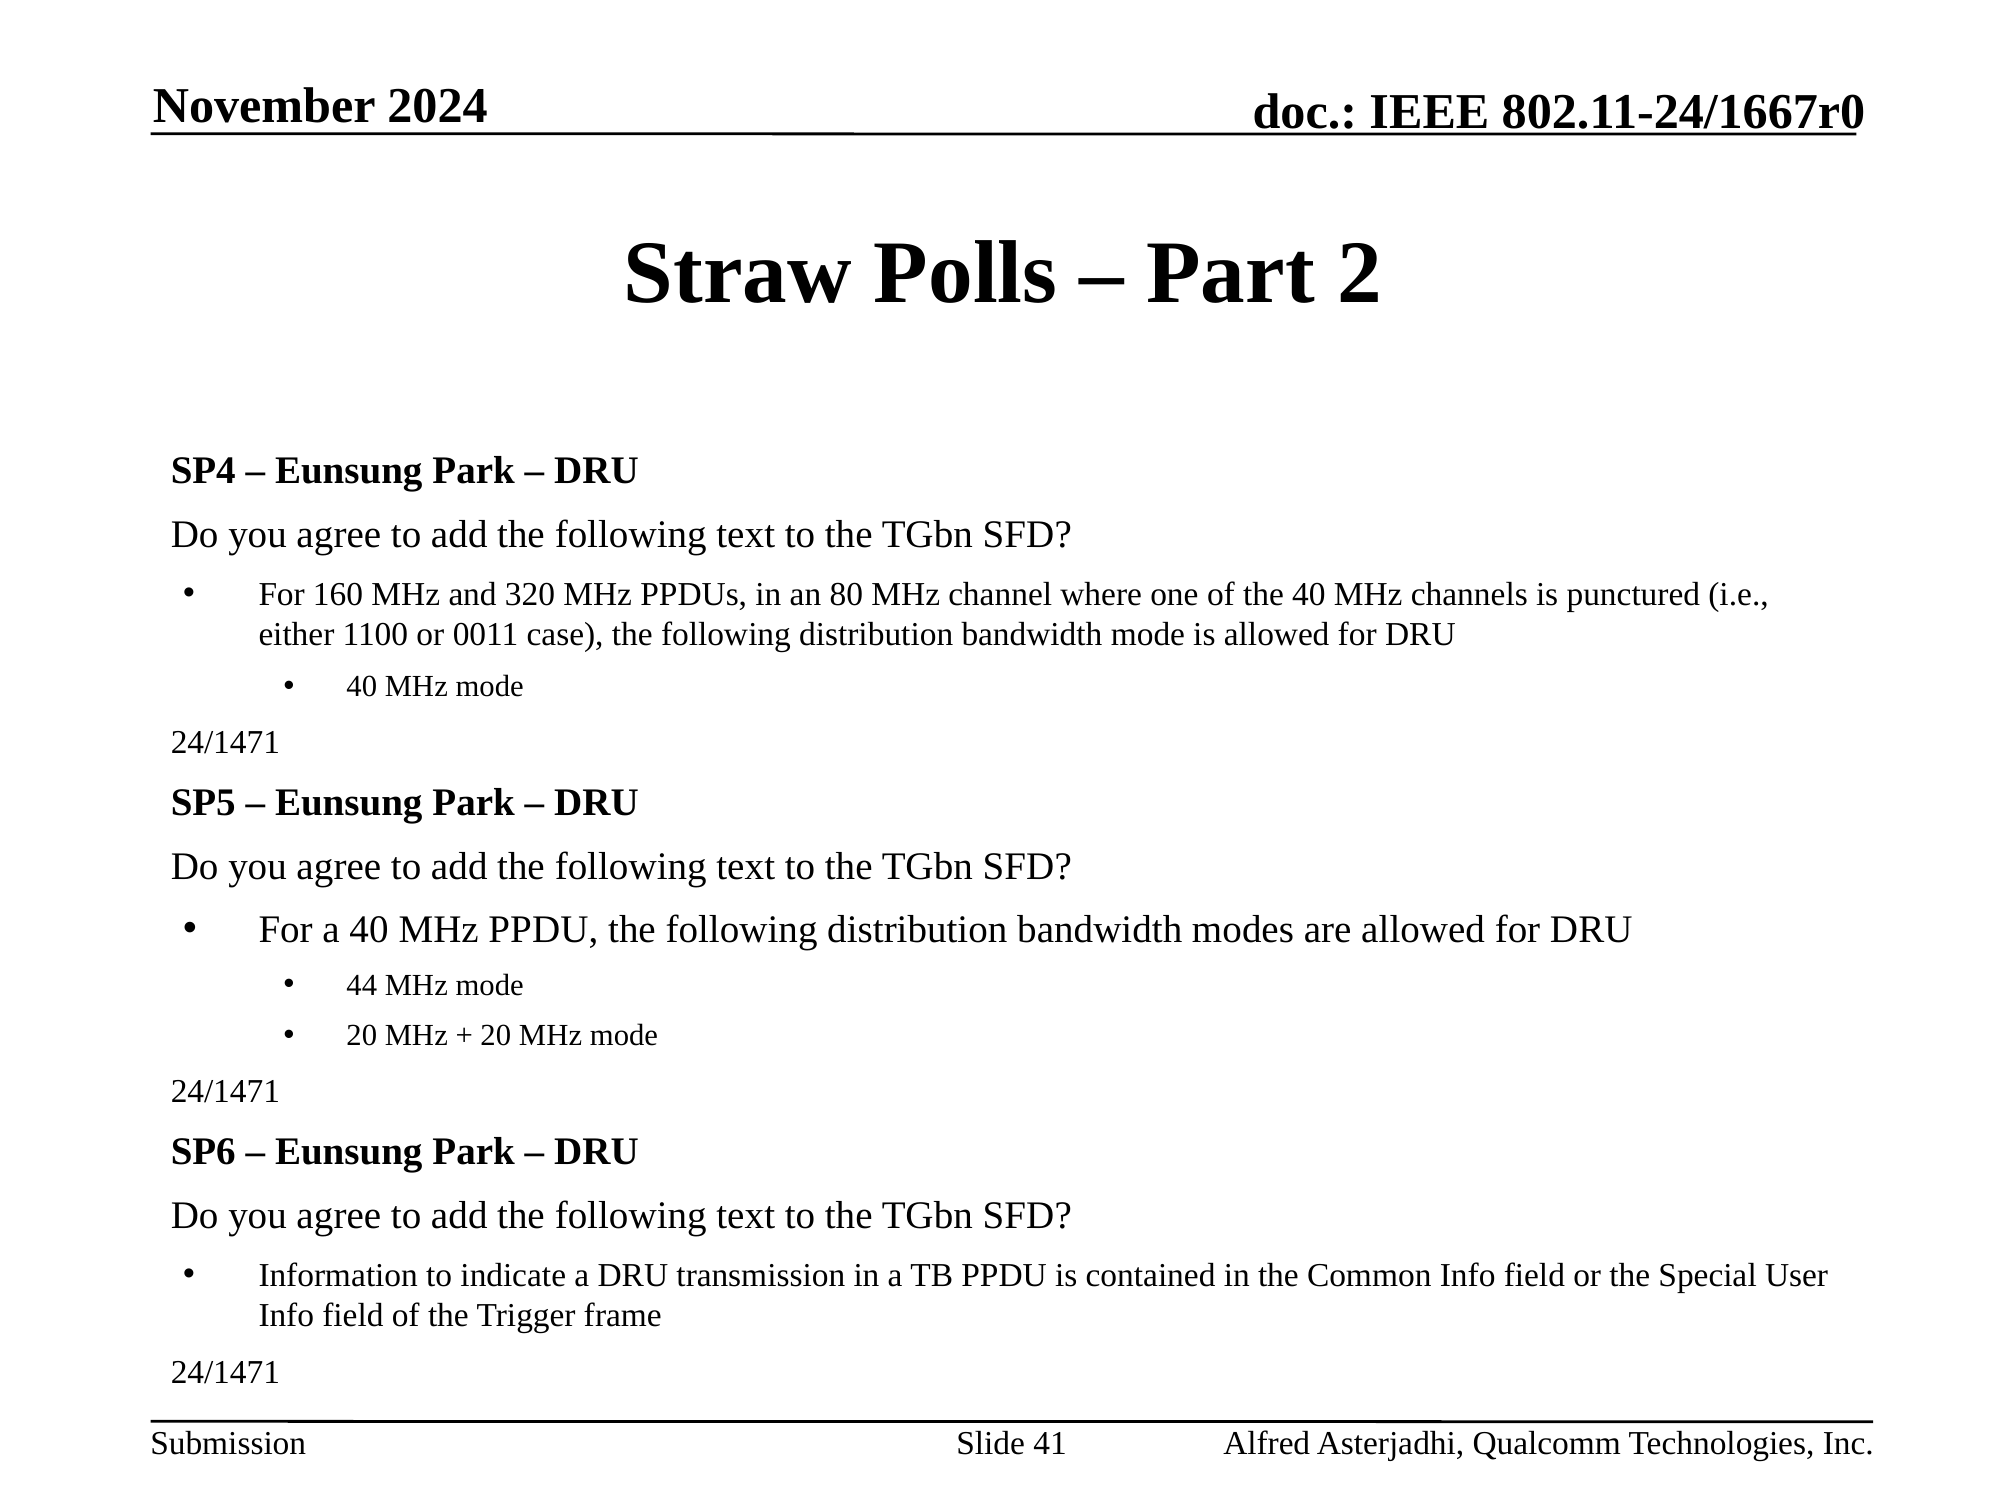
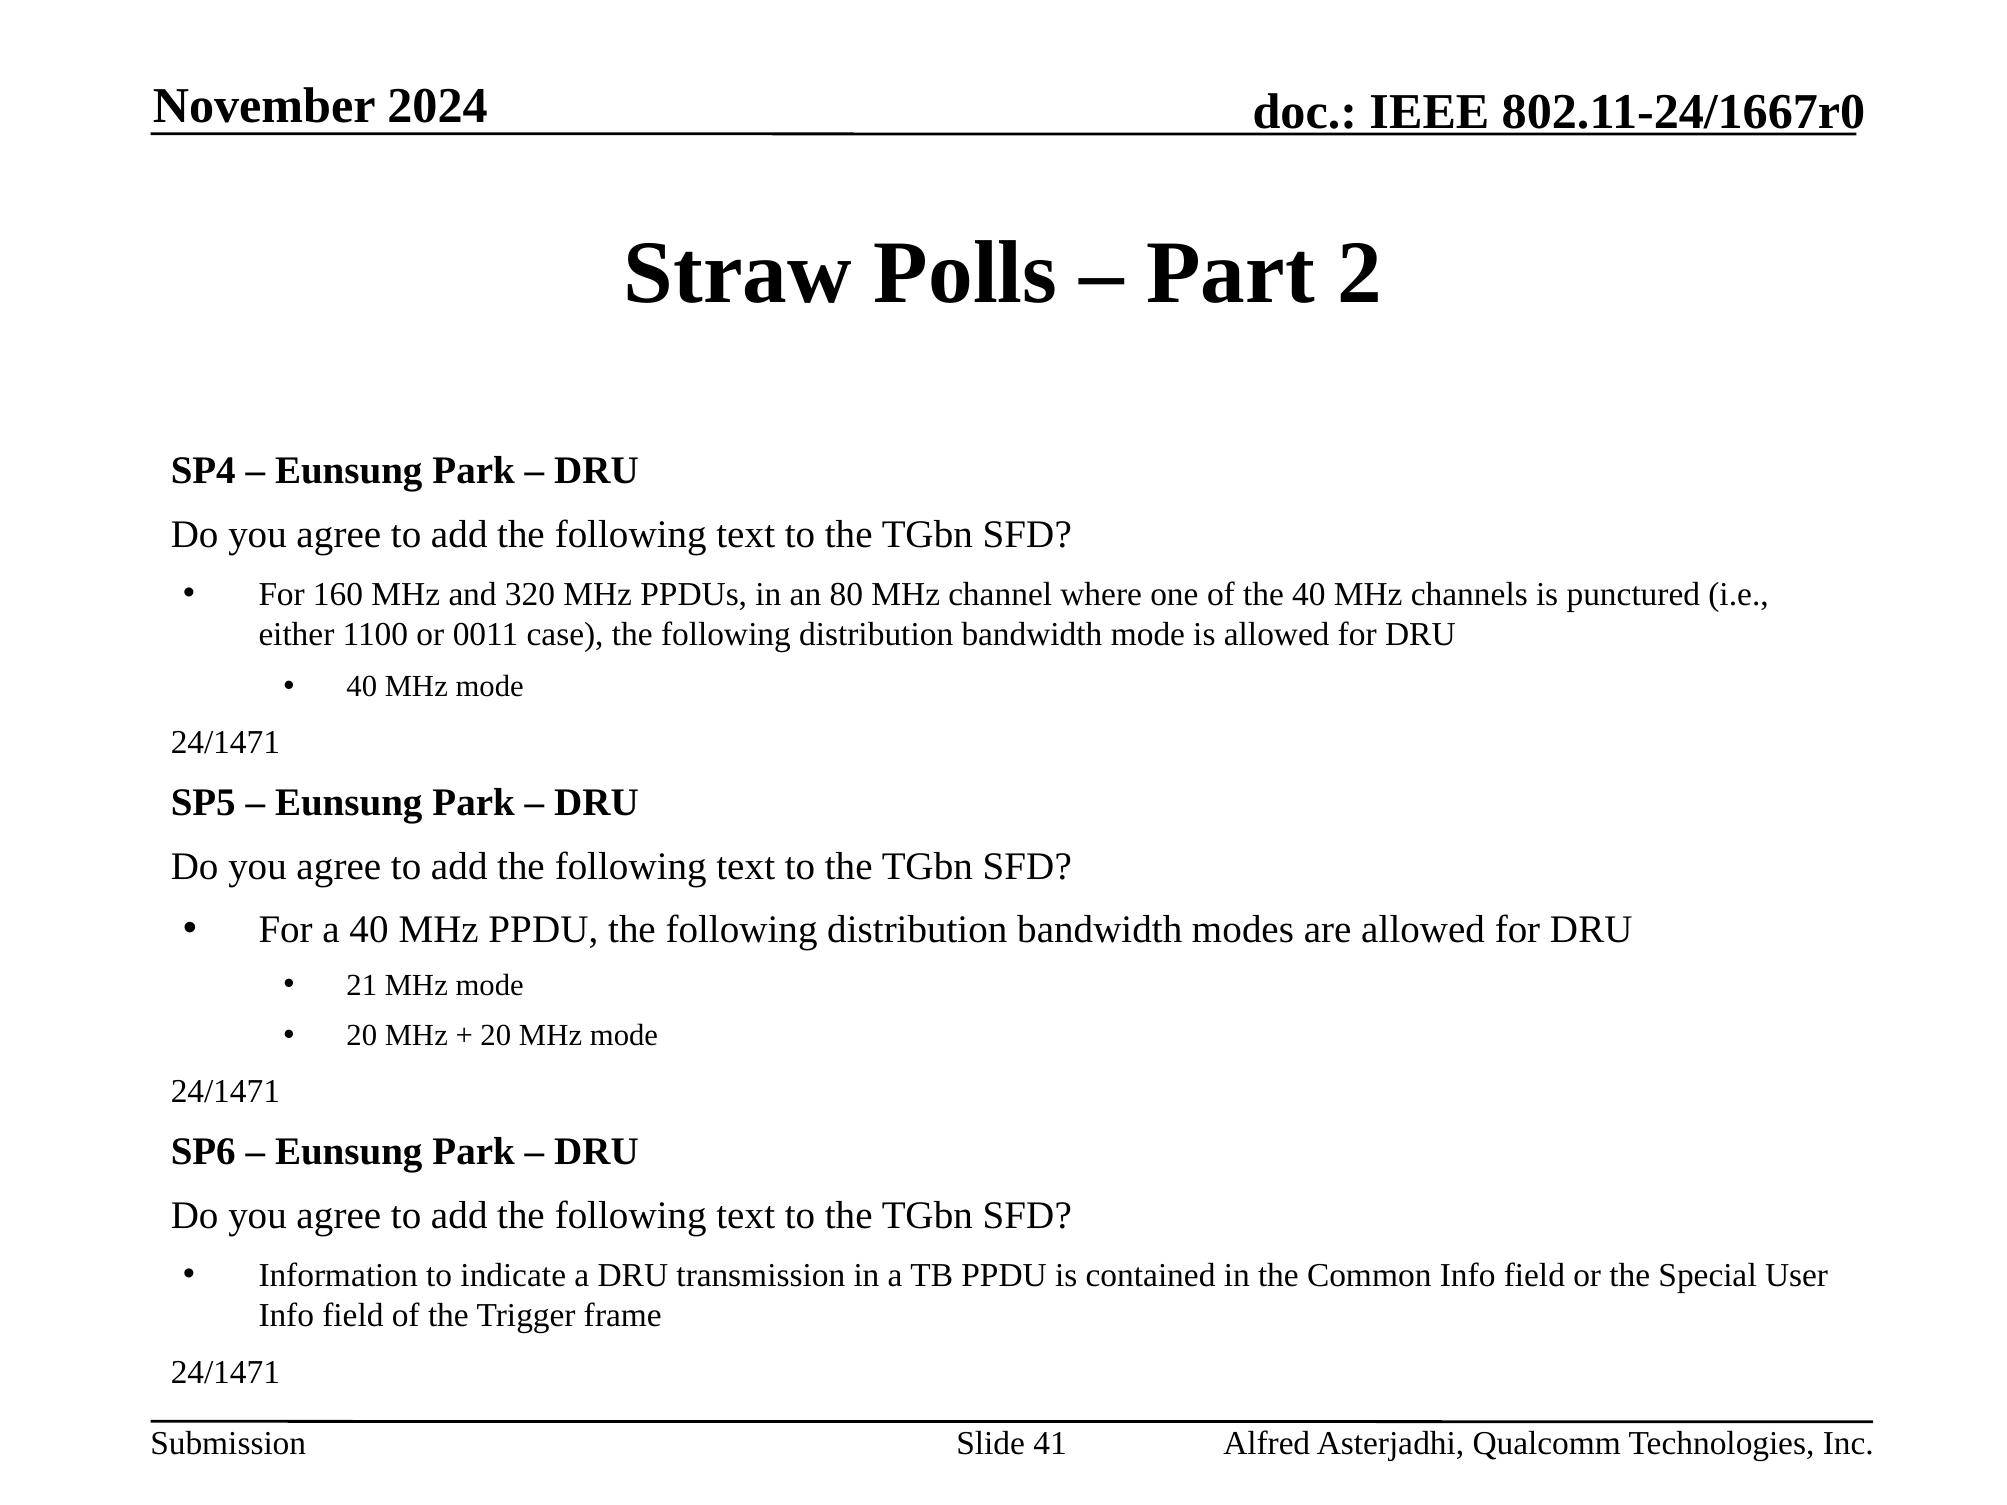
44: 44 -> 21
